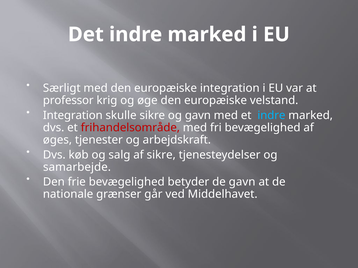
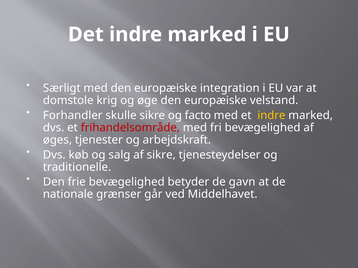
professor: professor -> domstole
Integration at (73, 115): Integration -> Forhandler
og gavn: gavn -> facto
indre at (271, 115) colour: light blue -> yellow
samarbejde: samarbejde -> traditionelle
